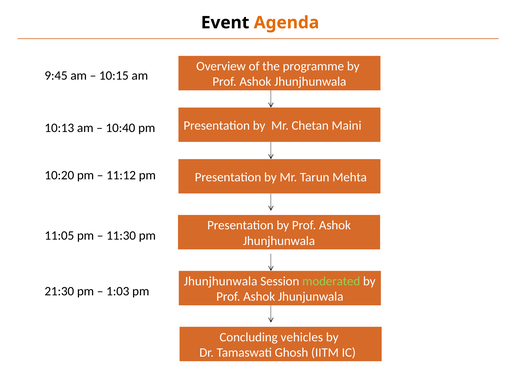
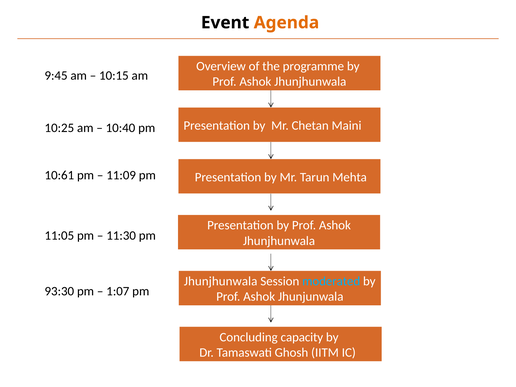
10:13: 10:13 -> 10:25
10:20: 10:20 -> 10:61
11:12: 11:12 -> 11:09
moderated colour: light green -> light blue
21:30: 21:30 -> 93:30
1:03: 1:03 -> 1:07
vehicles: vehicles -> capacity
